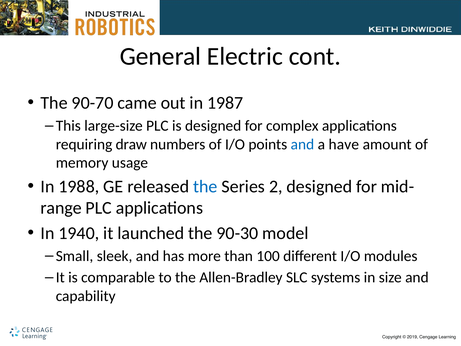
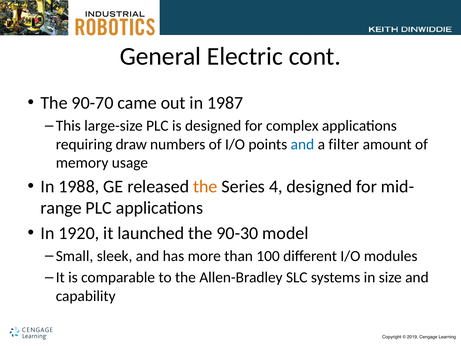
have: have -> filter
the at (205, 186) colour: blue -> orange
2: 2 -> 4
1940: 1940 -> 1920
